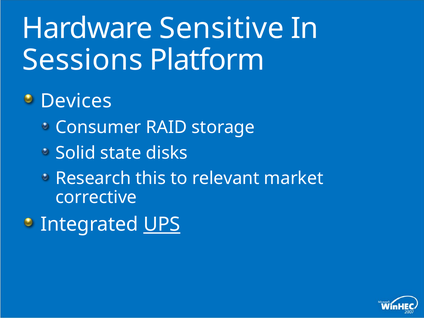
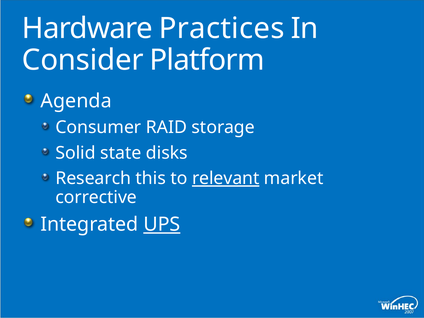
Sensitive: Sensitive -> Practices
Sessions: Sessions -> Consider
Devices: Devices -> Agenda
relevant underline: none -> present
